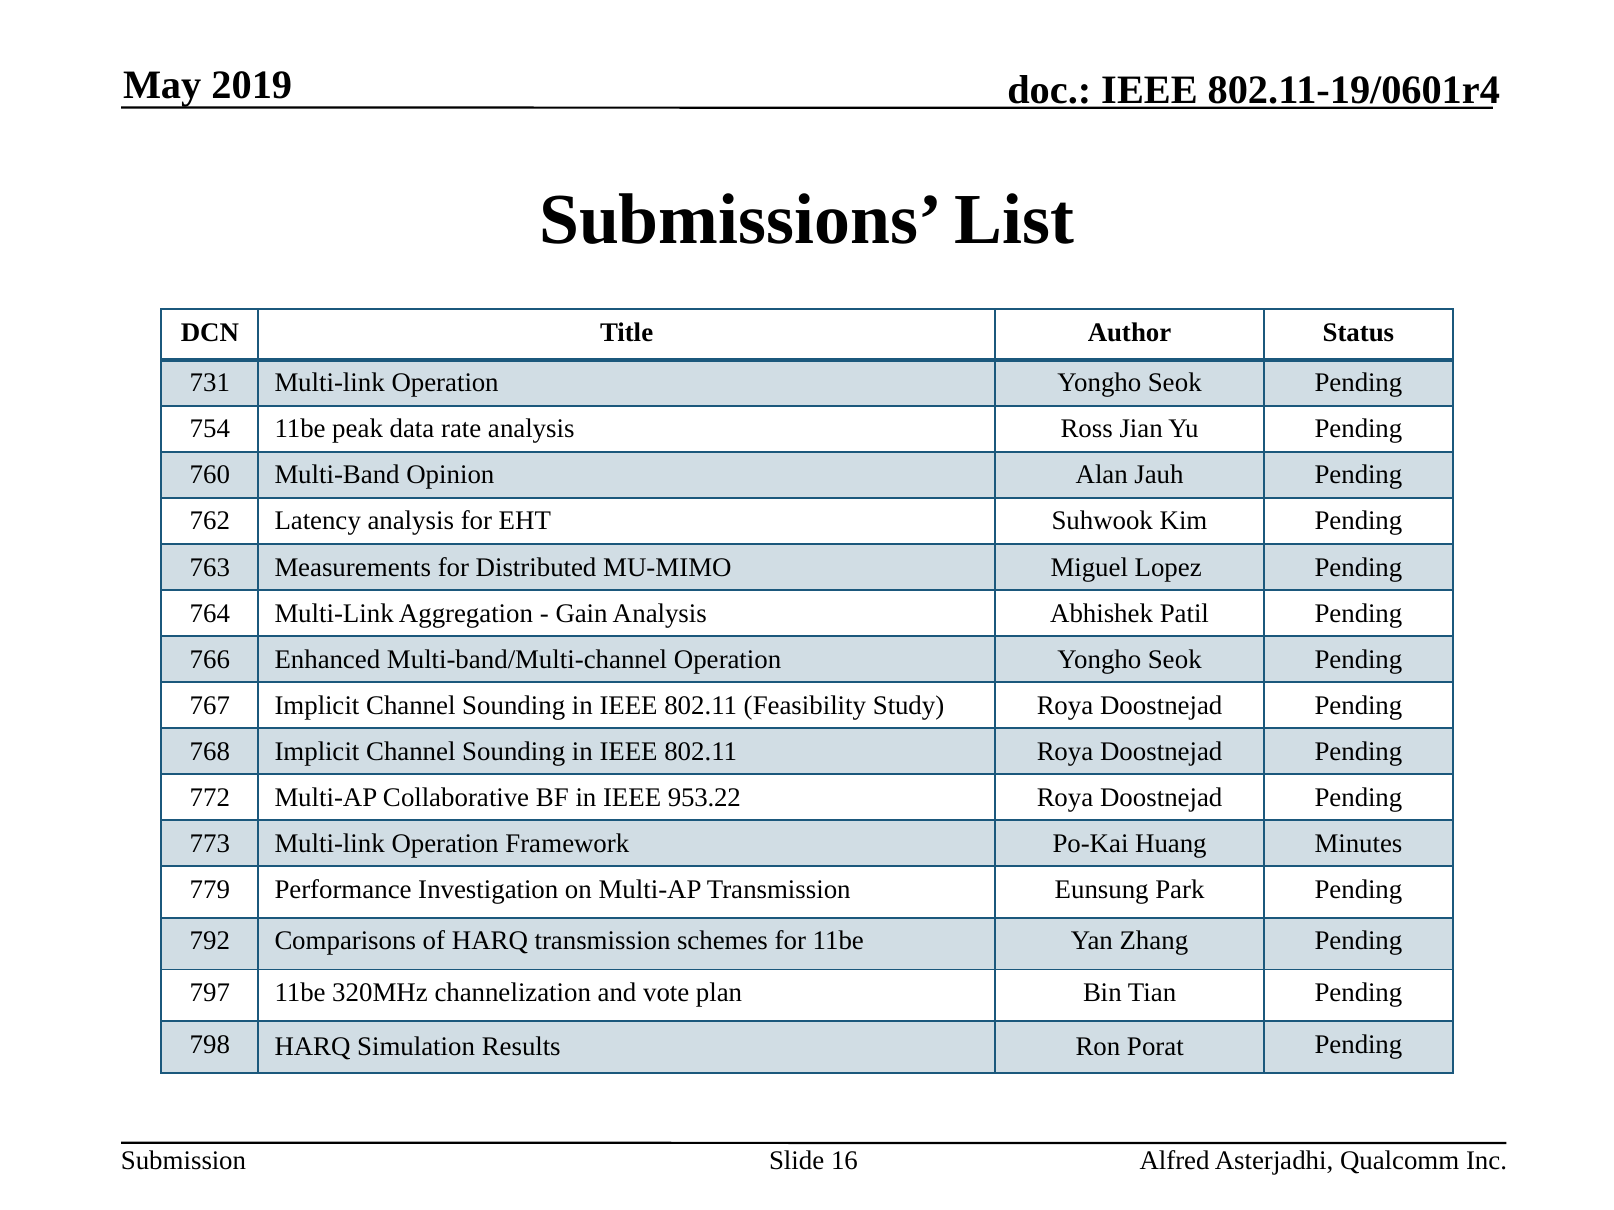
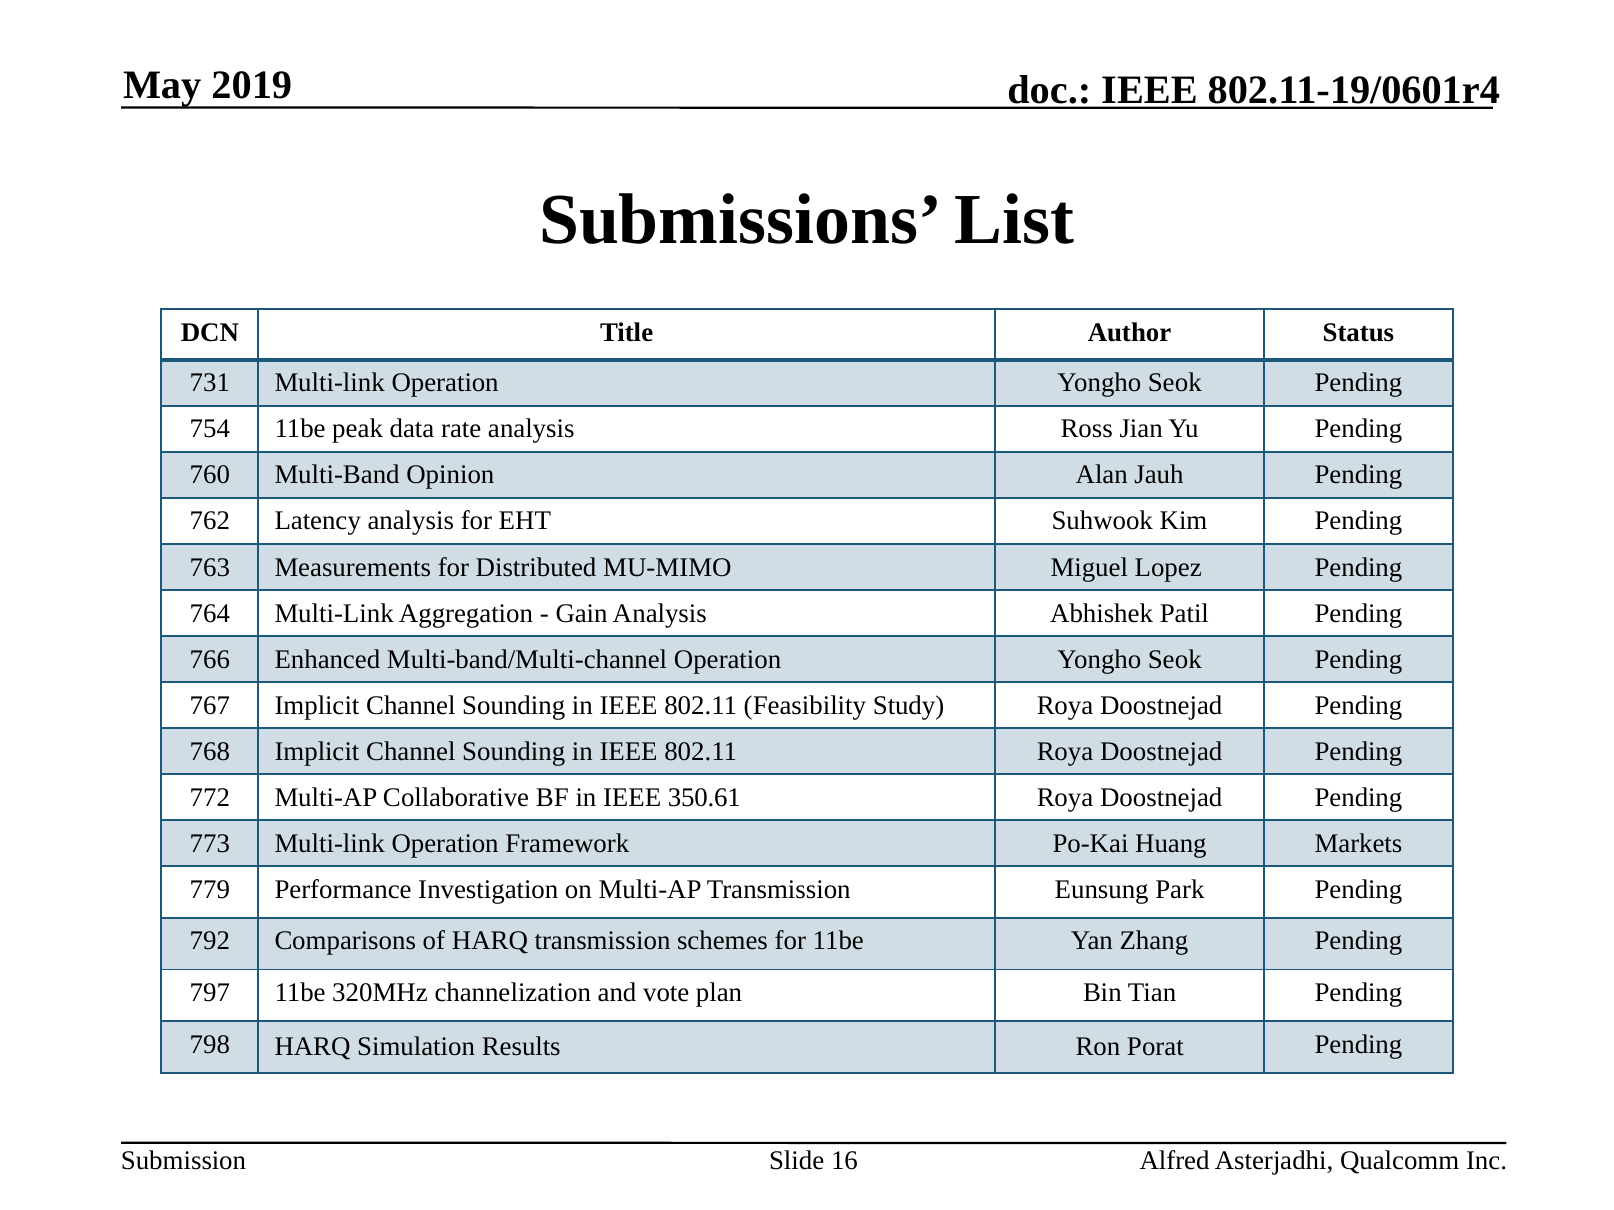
953.22: 953.22 -> 350.61
Minutes: Minutes -> Markets
